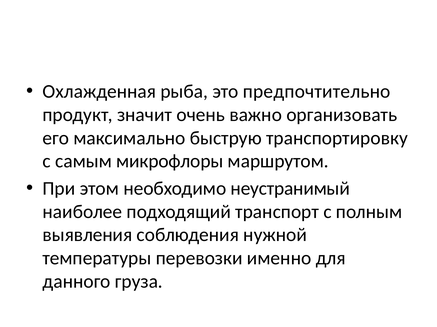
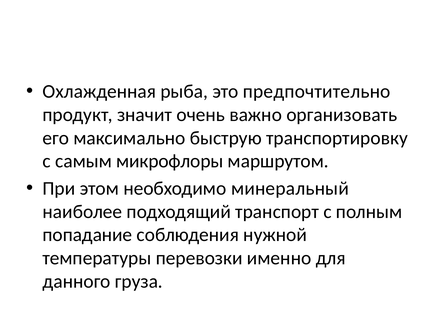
неустранимый: неустранимый -> минеральный
выявления: выявления -> попадание
